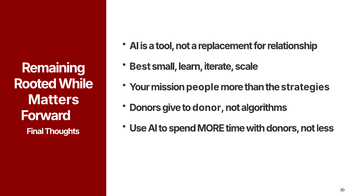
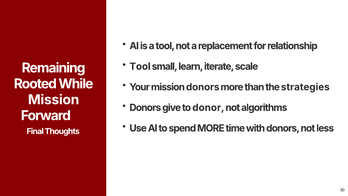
Best at (140, 66): Best -> Tool
mission people: people -> donors
Matters at (54, 100): Matters -> Mission
